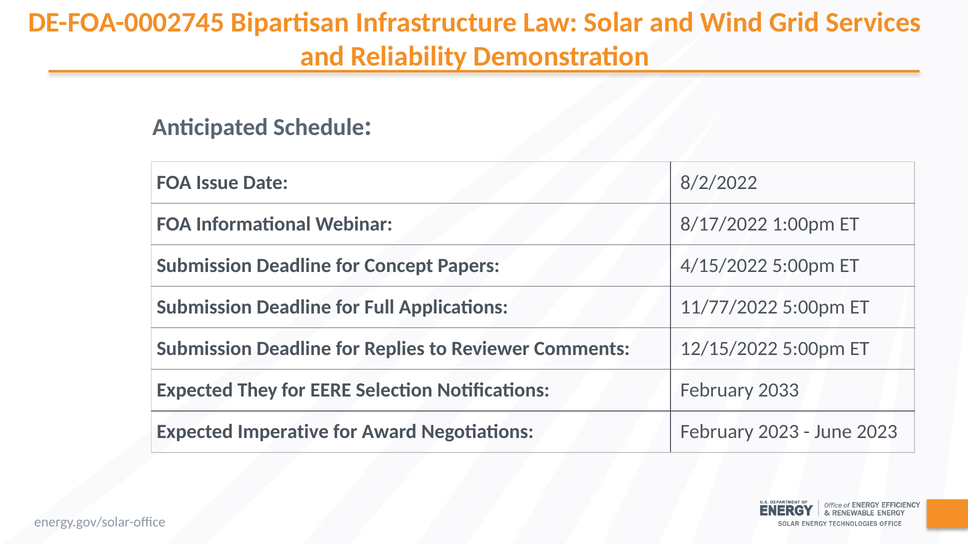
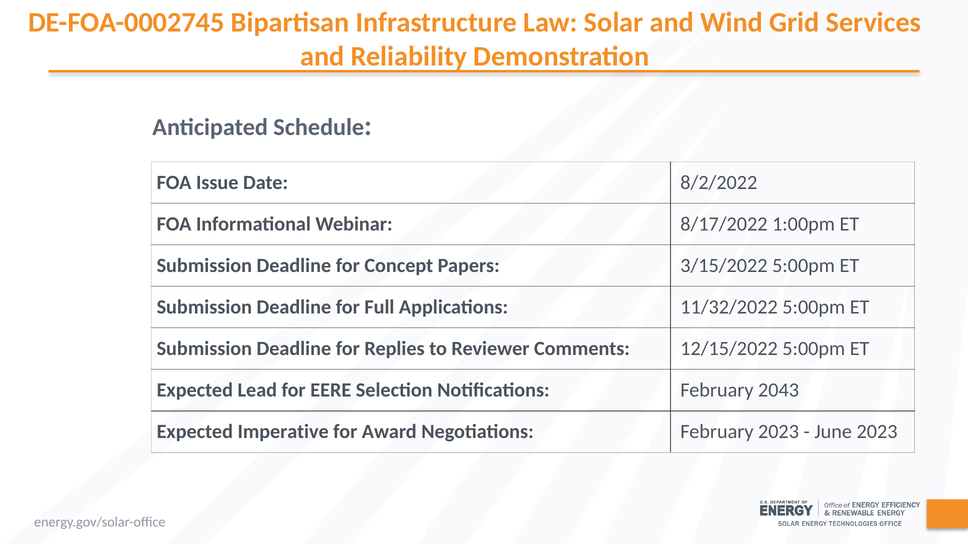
4/15/2022: 4/15/2022 -> 3/15/2022
11/77/2022: 11/77/2022 -> 11/32/2022
They: They -> Lead
2033: 2033 -> 2043
